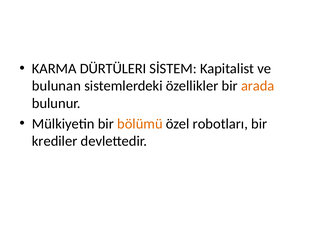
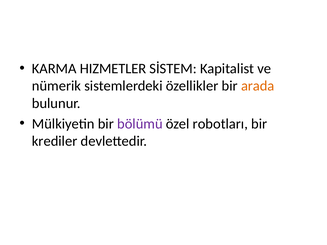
DÜRTÜLERI: DÜRTÜLERI -> HIZMETLER
bulunan: bulunan -> nümerik
bölümü colour: orange -> purple
